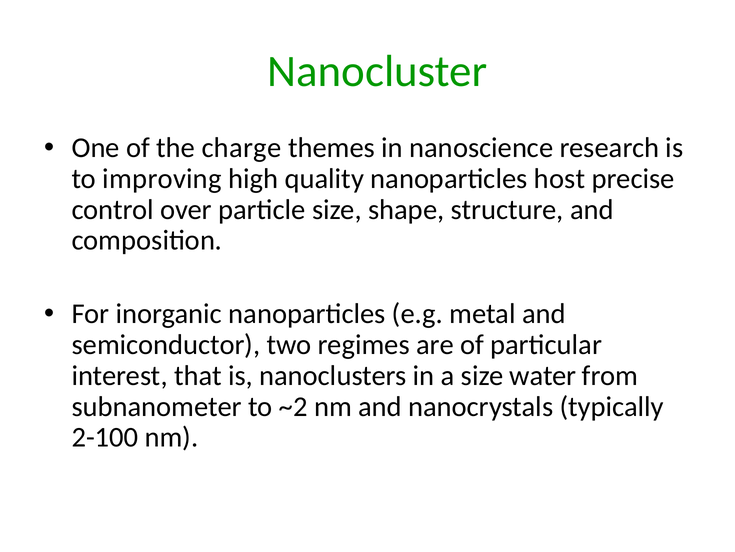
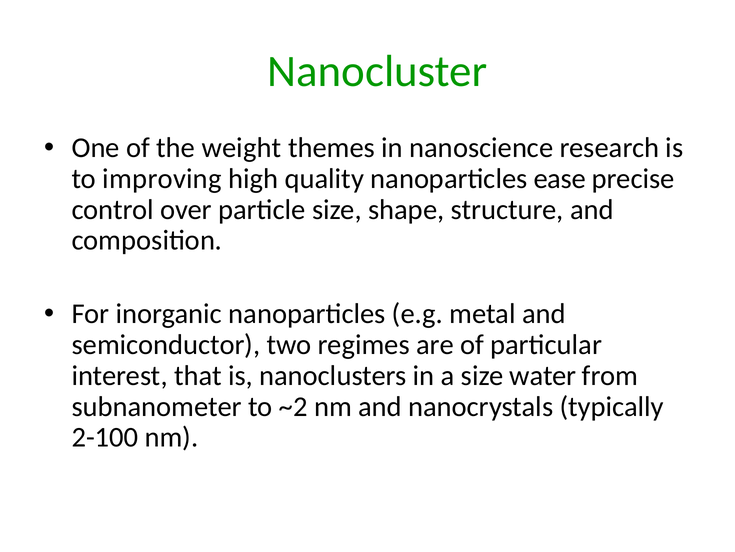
charge: charge -> weight
host: host -> ease
